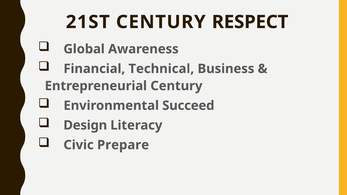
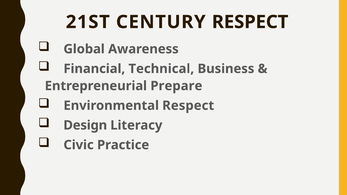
Entrepreneurial Century: Century -> Prepare
Environmental Succeed: Succeed -> Respect
Prepare: Prepare -> Practice
